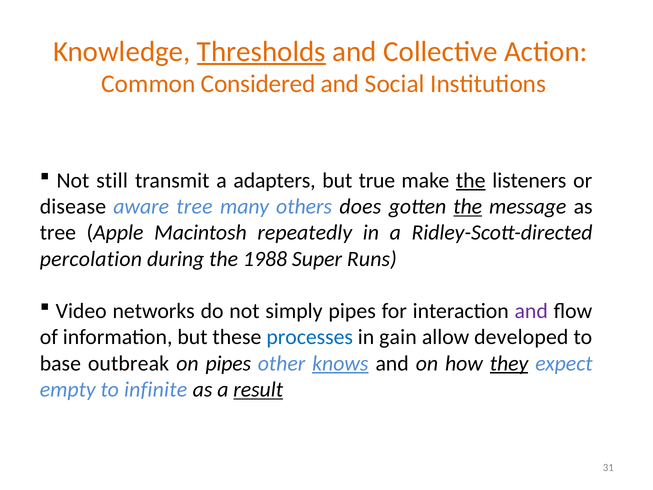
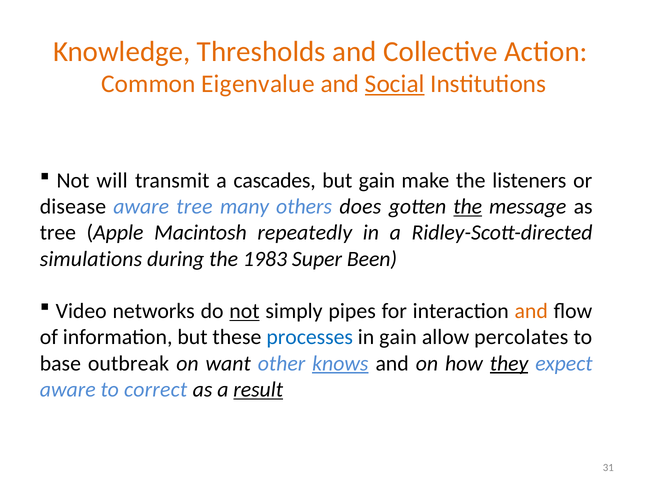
Thresholds underline: present -> none
Considered: Considered -> Eigenvalue
Social underline: none -> present
still: still -> will
adapters: adapters -> cascades
but true: true -> gain
the at (471, 180) underline: present -> none
percolation: percolation -> simulations
1988: 1988 -> 1983
Runs: Runs -> Been
not at (244, 311) underline: none -> present
and at (531, 311) colour: purple -> orange
developed: developed -> percolates
on pipes: pipes -> want
empty at (68, 389): empty -> aware
infinite: infinite -> correct
